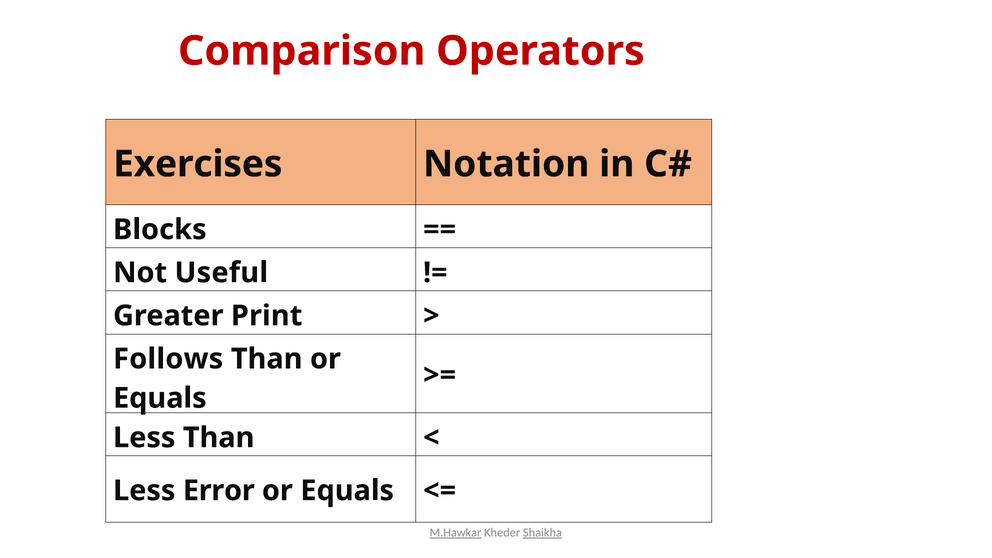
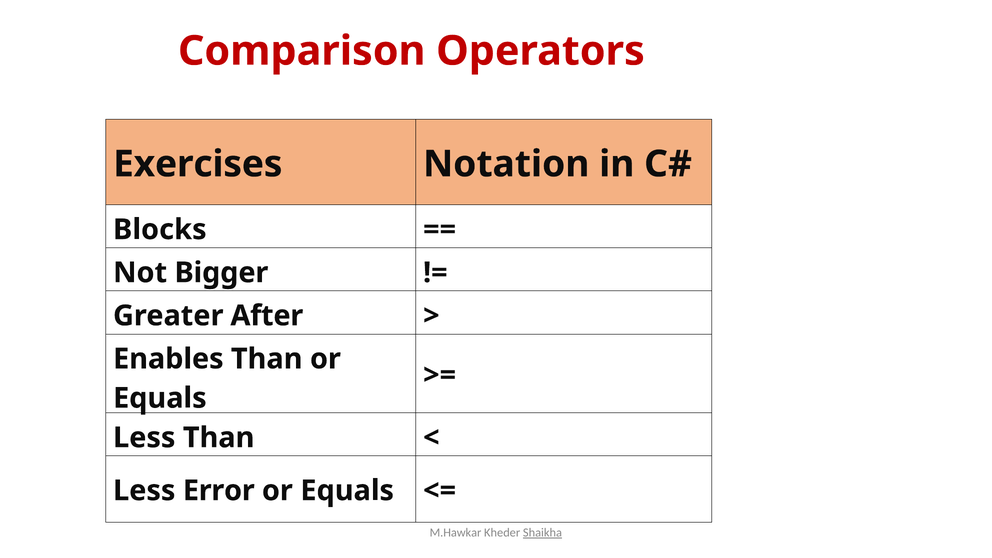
Useful: Useful -> Bigger
Print: Print -> After
Follows: Follows -> Enables
M.Hawkar underline: present -> none
